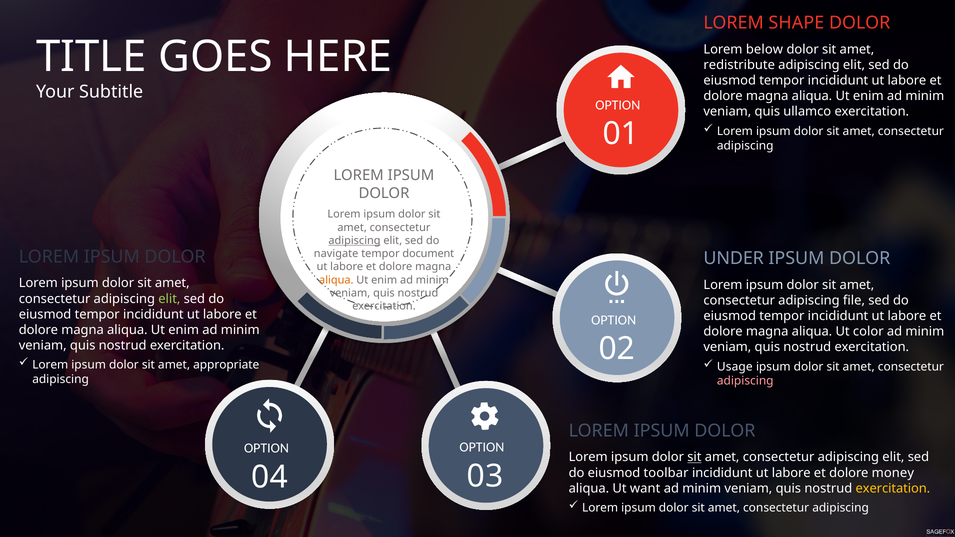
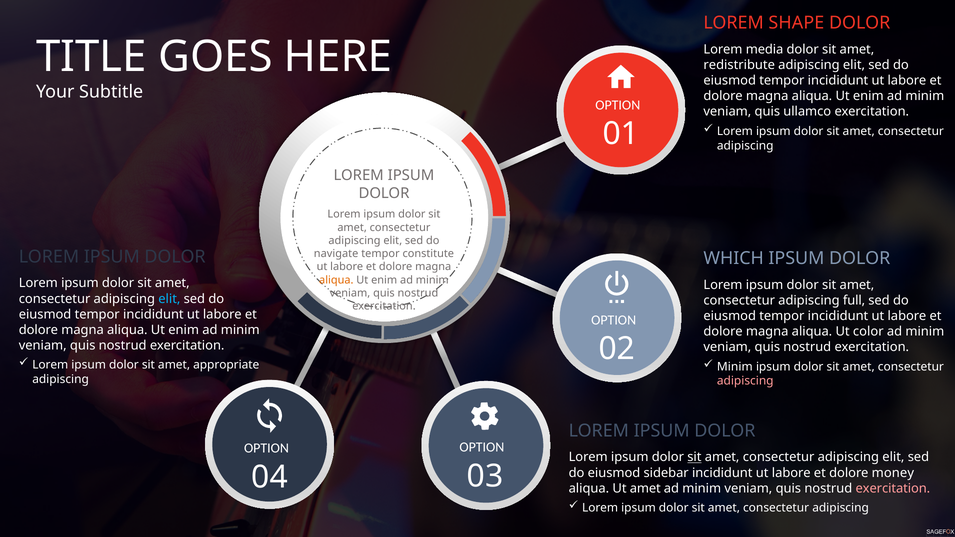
below: below -> media
adipiscing at (355, 241) underline: present -> none
document: document -> constitute
UNDER: UNDER -> WHICH
elit at (169, 299) colour: light green -> light blue
file: file -> full
Usage at (735, 367): Usage -> Minim
toolbar: toolbar -> sidebar
Ut want: want -> amet
exercitation at (893, 488) colour: yellow -> pink
